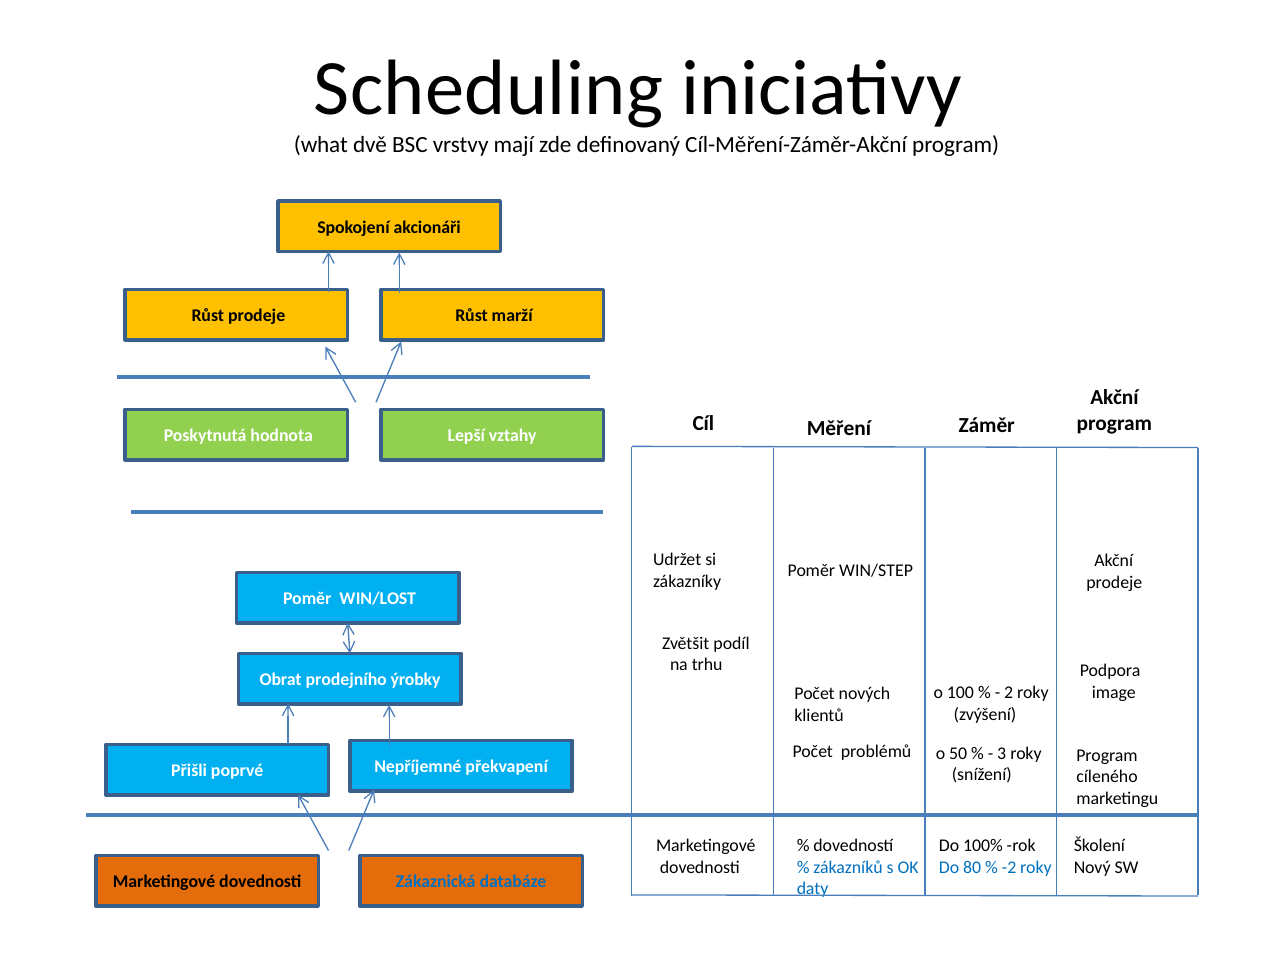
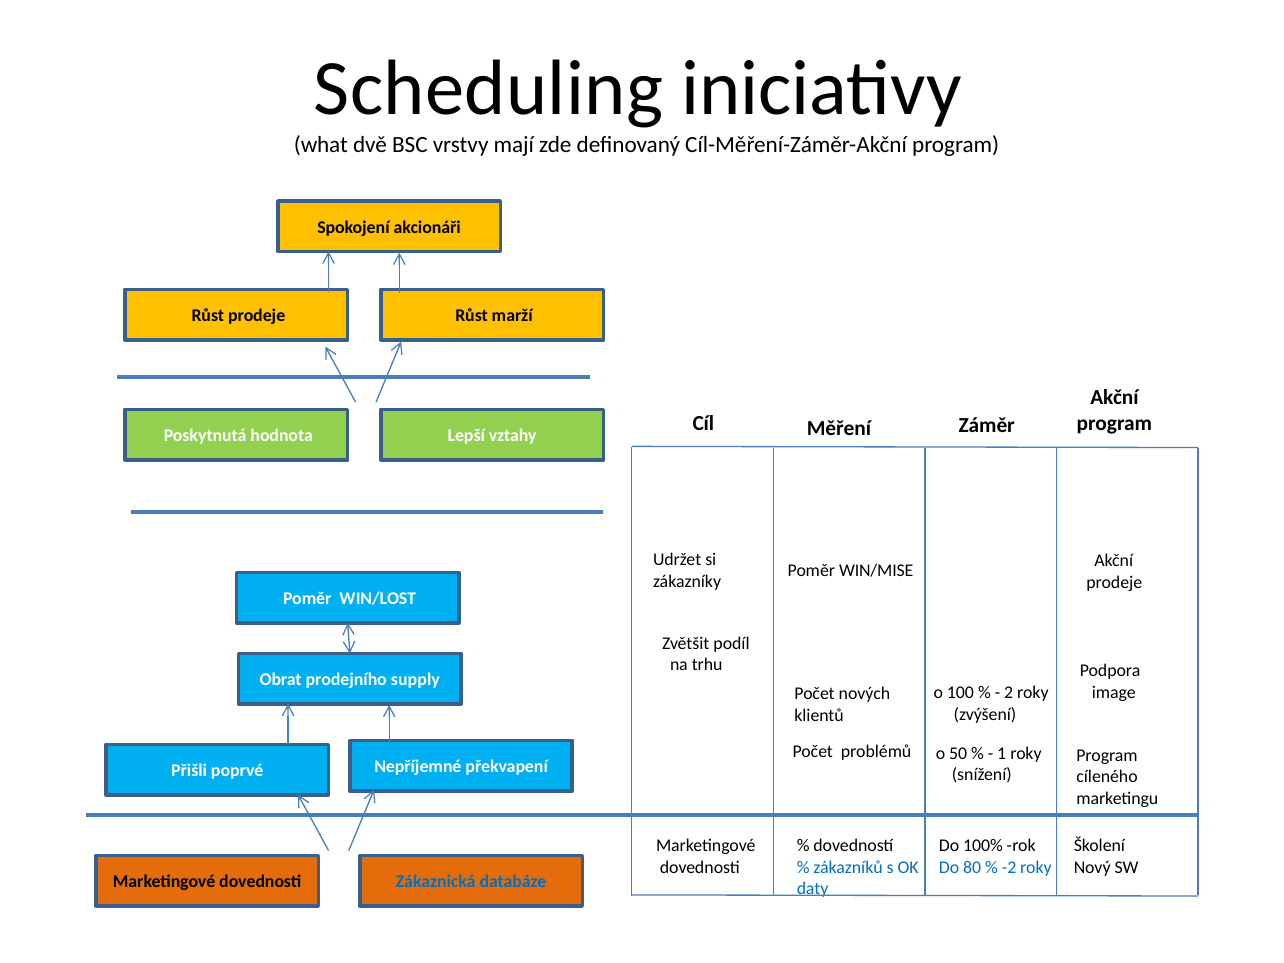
WIN/STEP: WIN/STEP -> WIN/MISE
ýrobky: ýrobky -> supply
3: 3 -> 1
